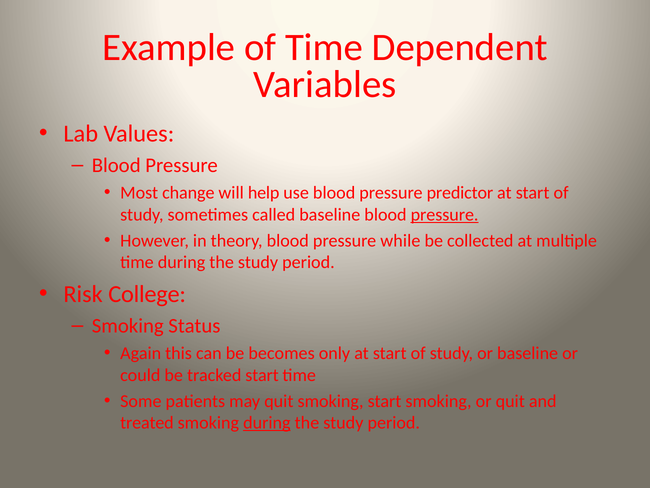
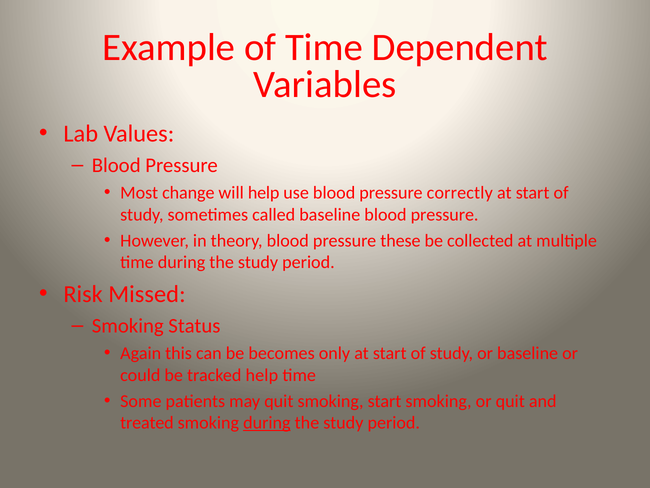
predictor: predictor -> correctly
pressure at (445, 214) underline: present -> none
while: while -> these
College: College -> Missed
tracked start: start -> help
